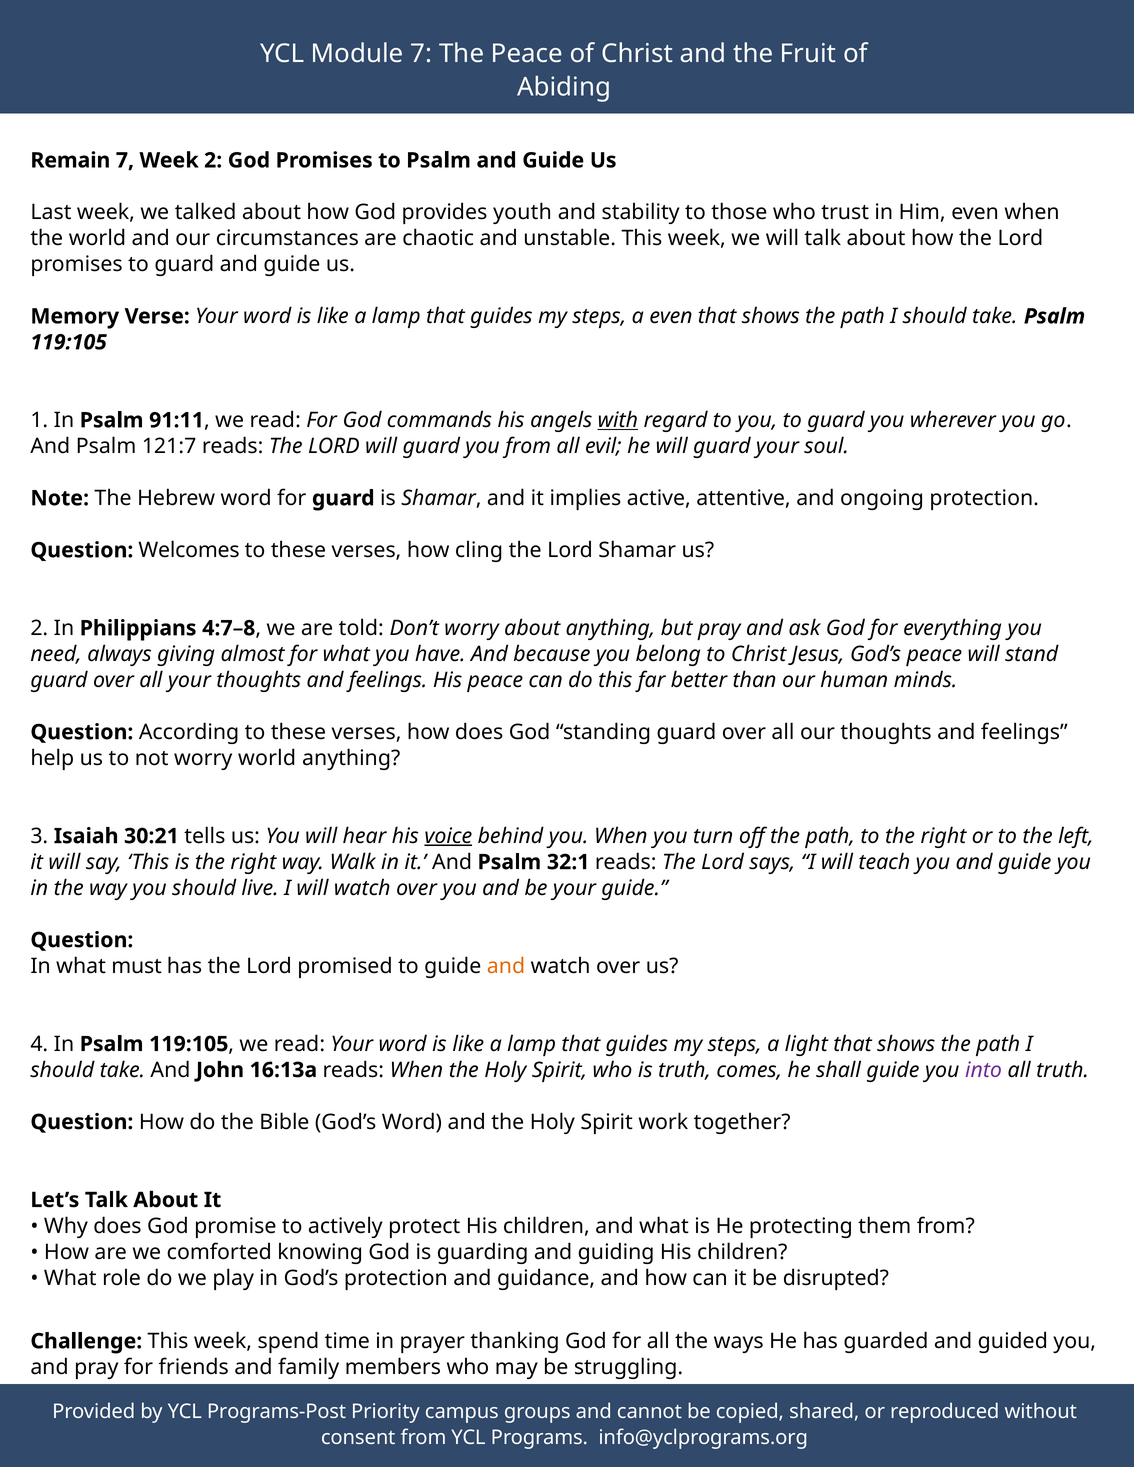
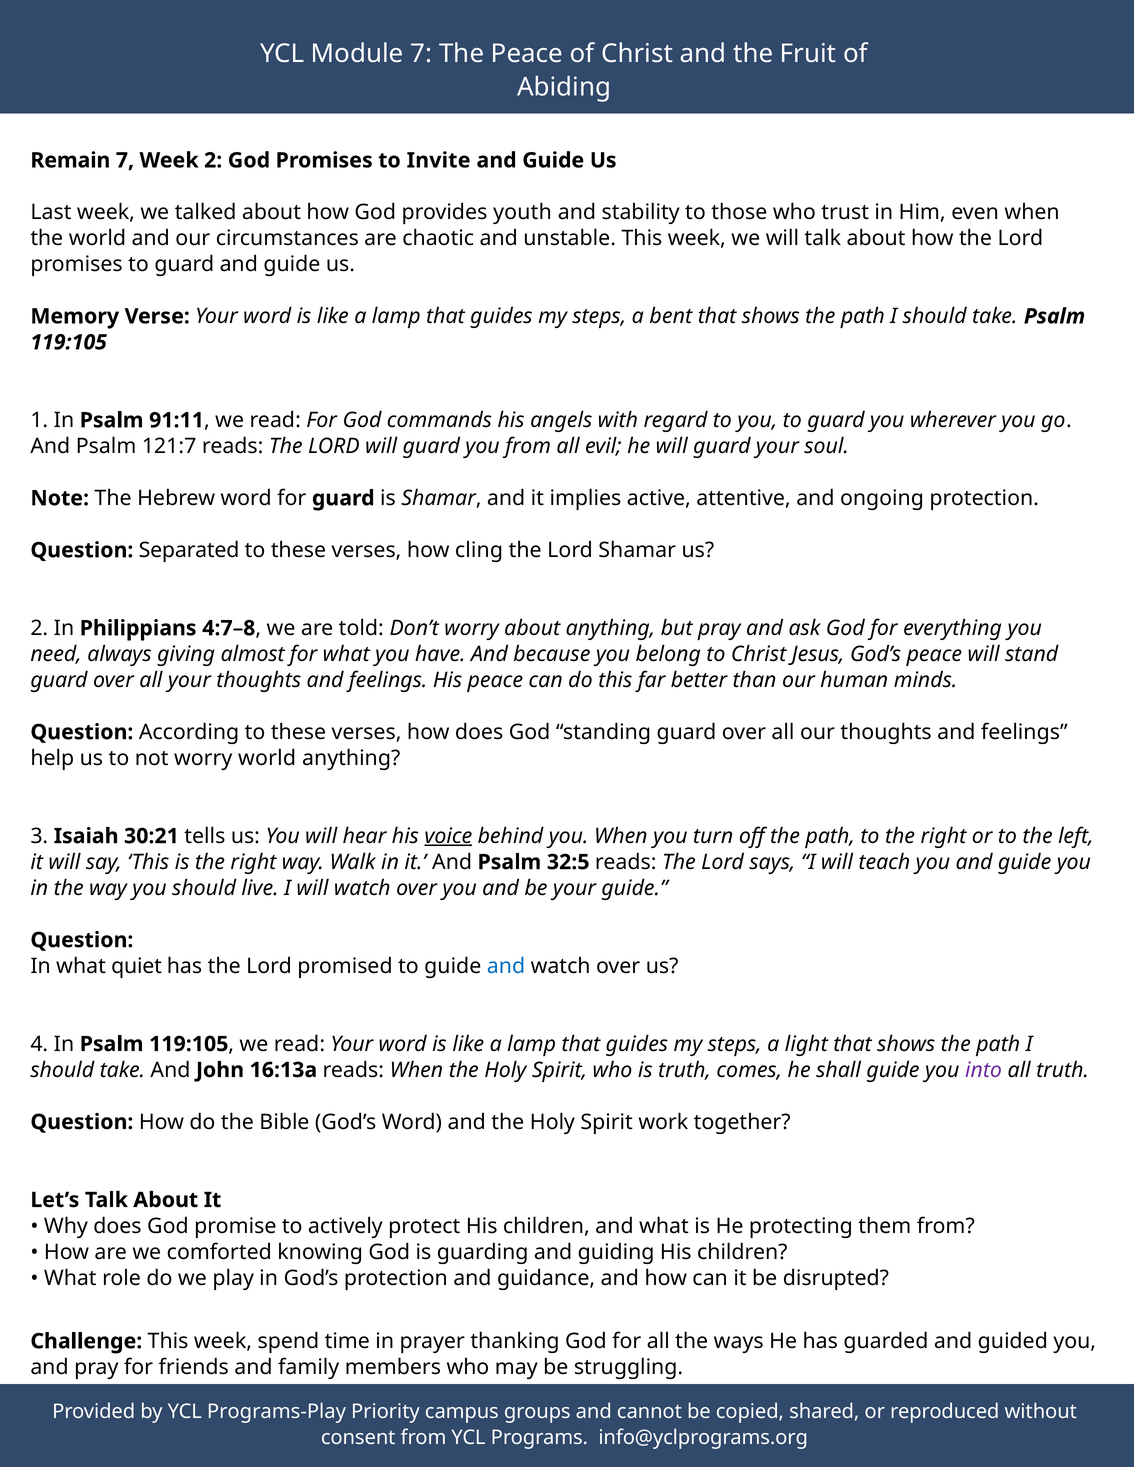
to Psalm: Psalm -> Invite
a even: even -> bent
with underline: present -> none
Welcomes: Welcomes -> Separated
32:1: 32:1 -> 32:5
must: must -> quiet
and at (506, 966) colour: orange -> blue
Programs-Post: Programs-Post -> Programs-Play
